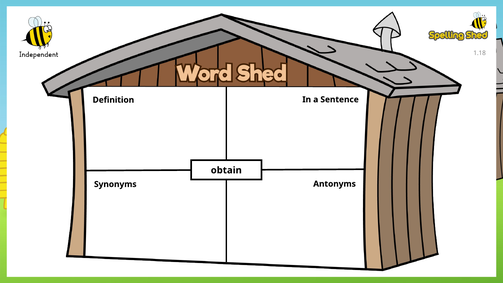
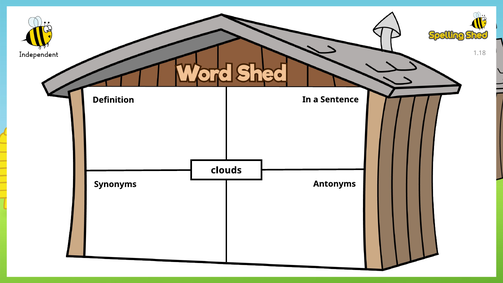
obtain: obtain -> clouds
